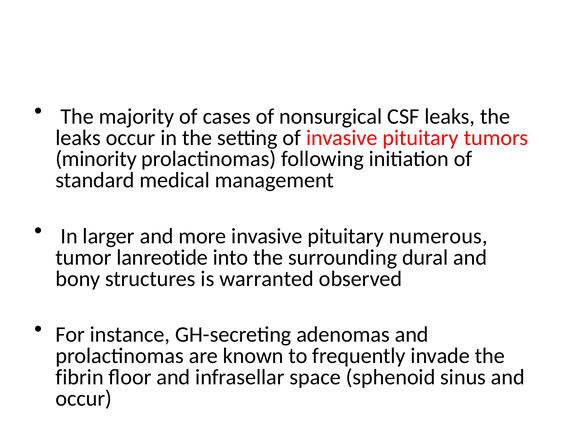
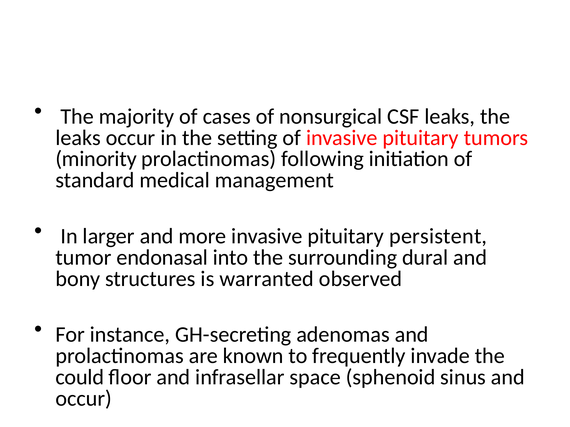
numerous: numerous -> persistent
lanreotide: lanreotide -> endonasal
fibrin: fibrin -> could
